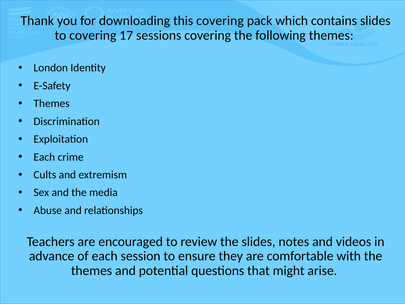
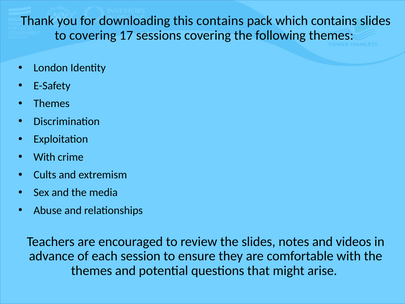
this covering: covering -> contains
Each at (44, 157): Each -> With
